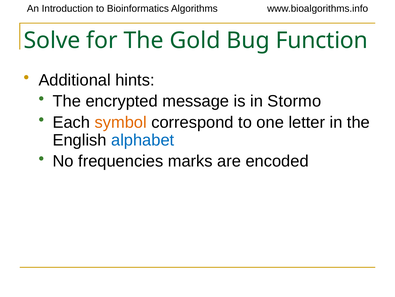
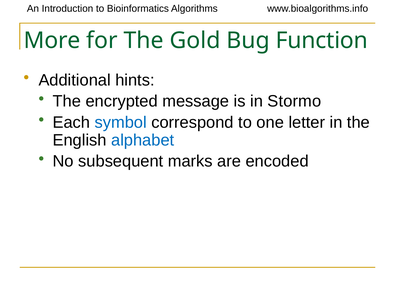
Solve: Solve -> More
symbol colour: orange -> blue
frequencies: frequencies -> subsequent
